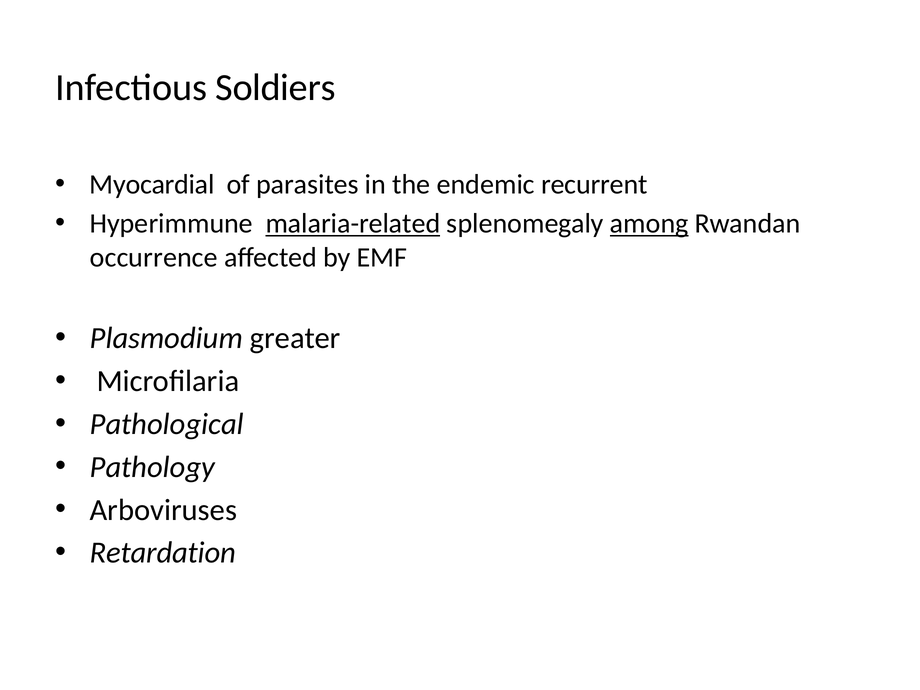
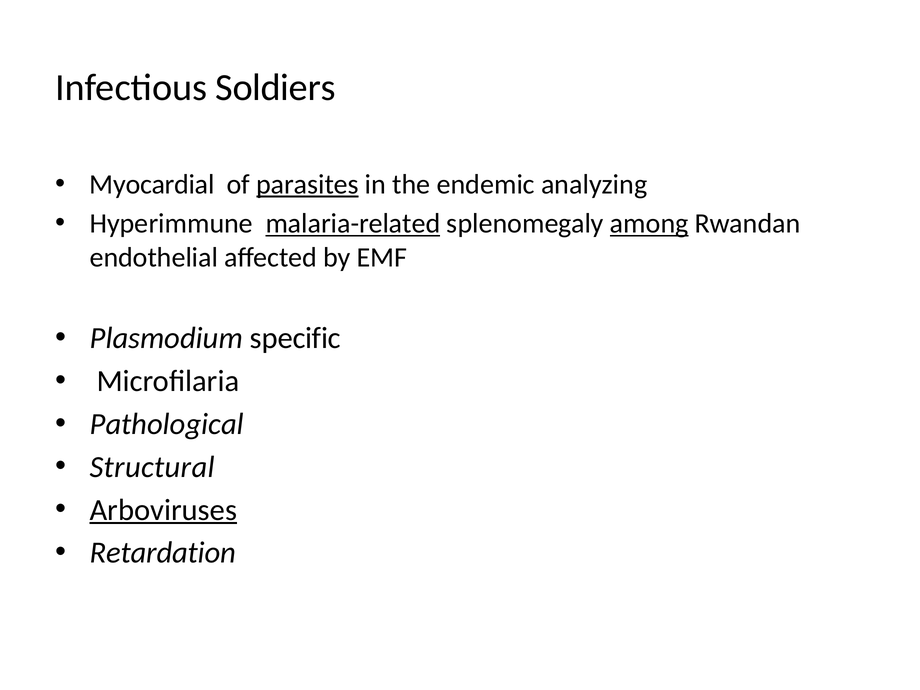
parasites underline: none -> present
recurrent: recurrent -> analyzing
occurrence: occurrence -> endothelial
greater: greater -> specific
Pathology: Pathology -> Structural
Arboviruses underline: none -> present
